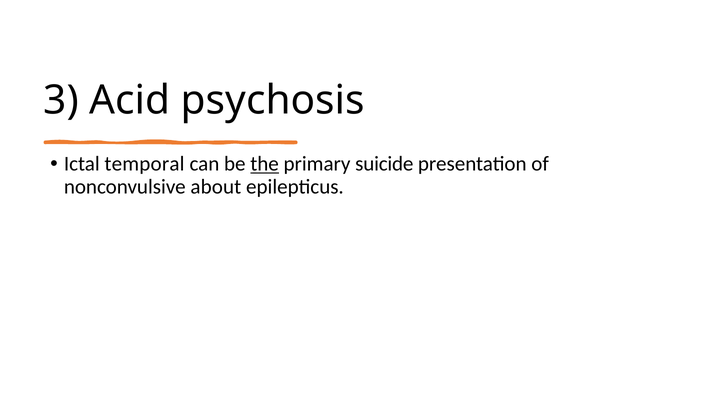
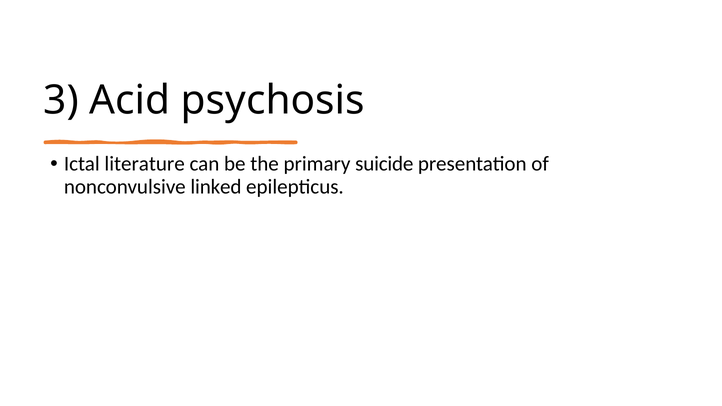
temporal: temporal -> literature
the underline: present -> none
about: about -> linked
